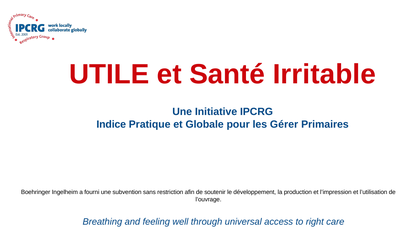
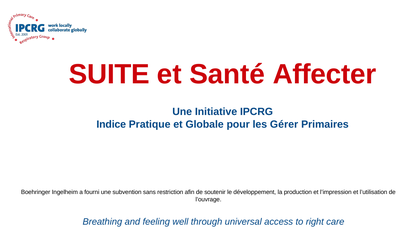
UTILE: UTILE -> SUITE
Irritable: Irritable -> Affecter
